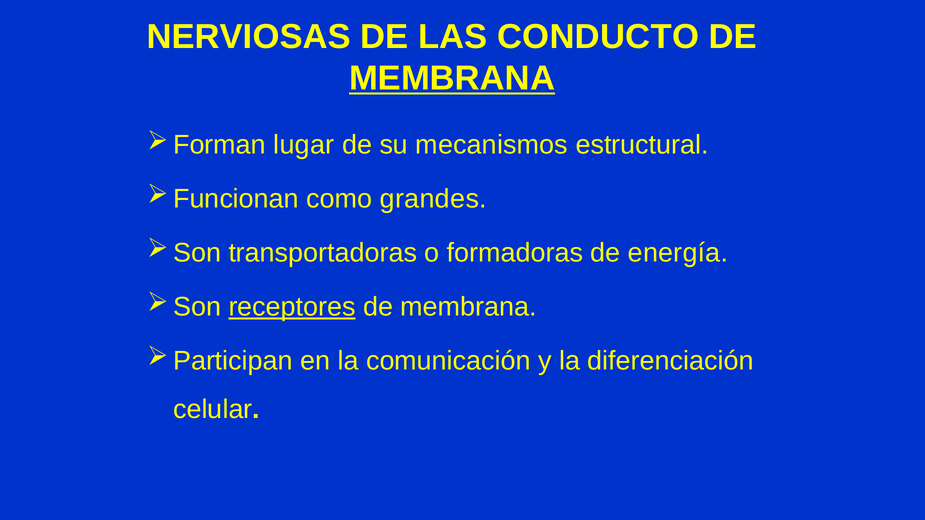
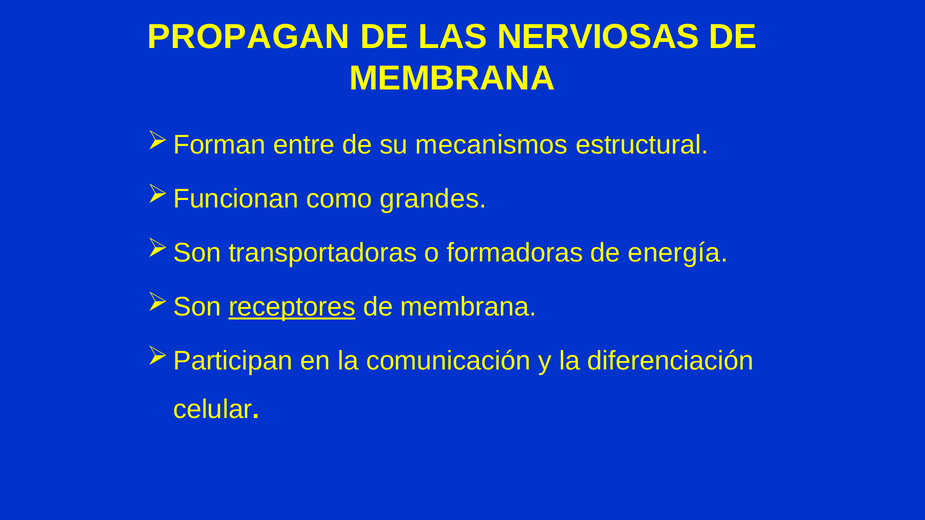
NERVIOSAS: NERVIOSAS -> PROPAGAN
CONDUCTO: CONDUCTO -> NERVIOSAS
MEMBRANA at (452, 78) underline: present -> none
lugar: lugar -> entre
